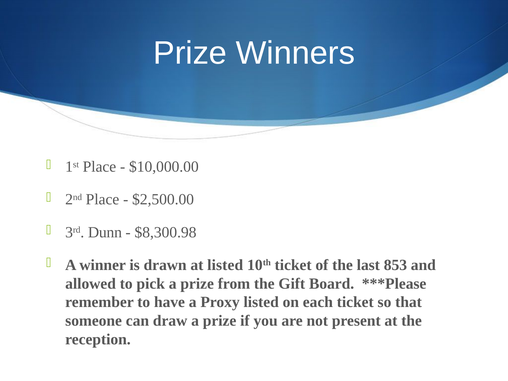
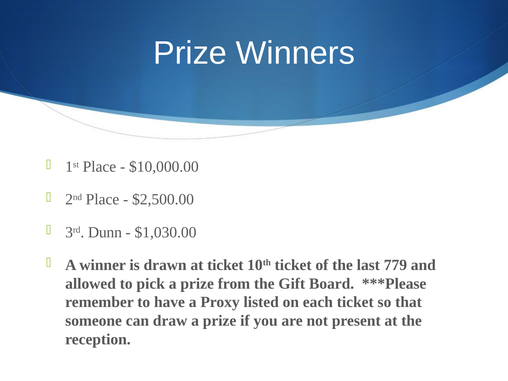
$8,300.98: $8,300.98 -> $1,030.00
at listed: listed -> ticket
853: 853 -> 779
